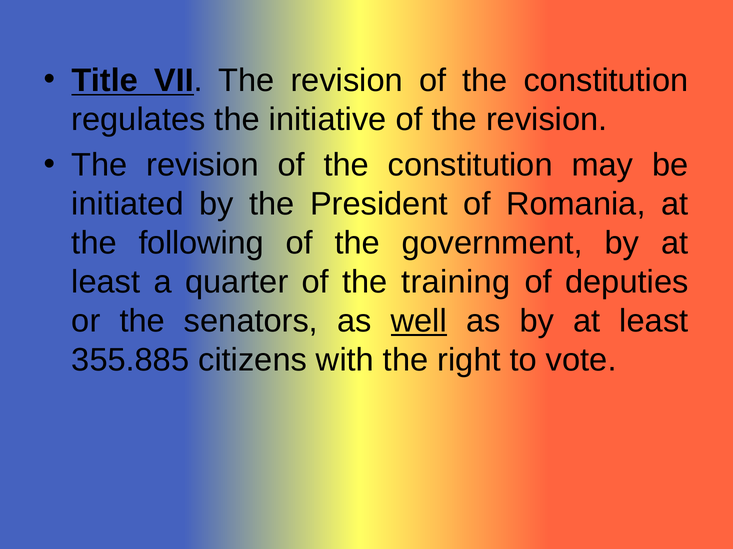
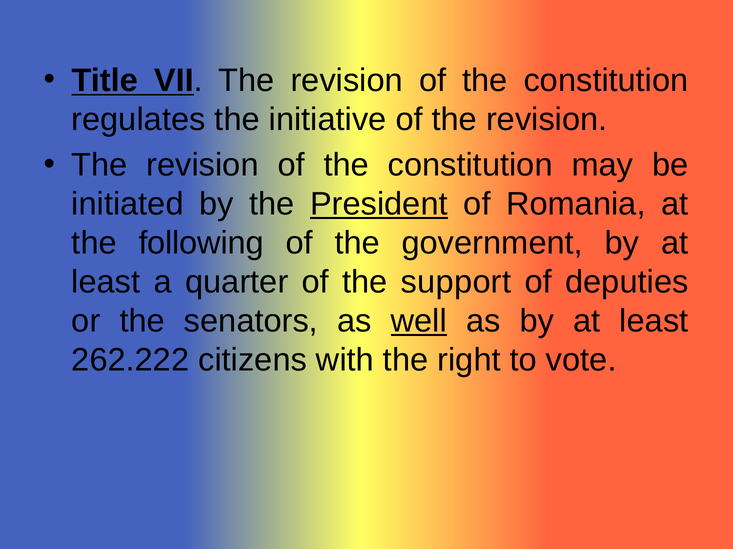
President underline: none -> present
training: training -> support
355.885: 355.885 -> 262.222
